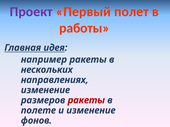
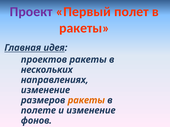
работы at (84, 28): работы -> ракеты
например: например -> проектов
ракеты at (86, 101) colour: red -> orange
